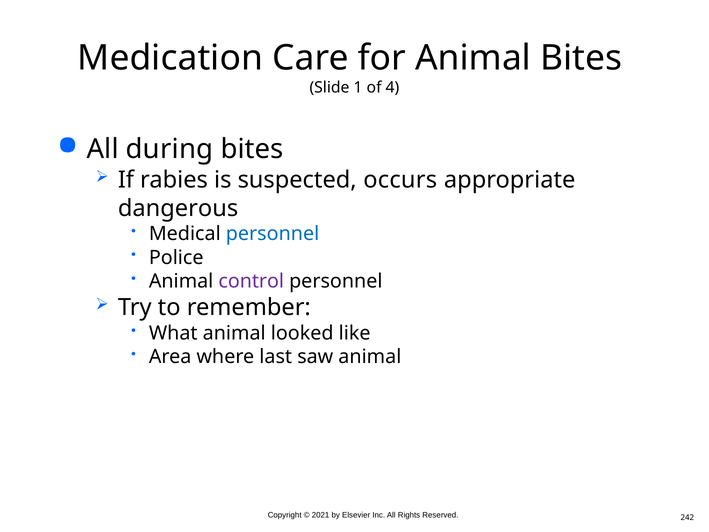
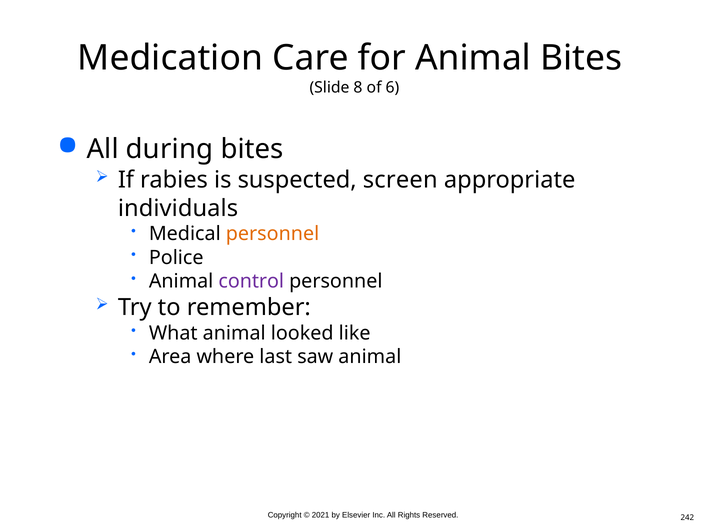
1: 1 -> 8
4: 4 -> 6
occurs: occurs -> screen
dangerous: dangerous -> individuals
personnel at (273, 234) colour: blue -> orange
